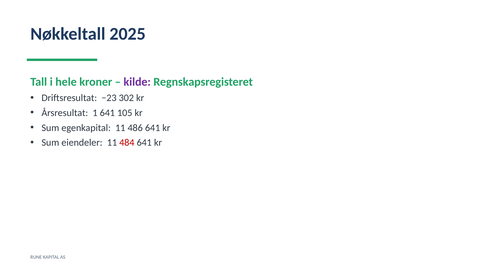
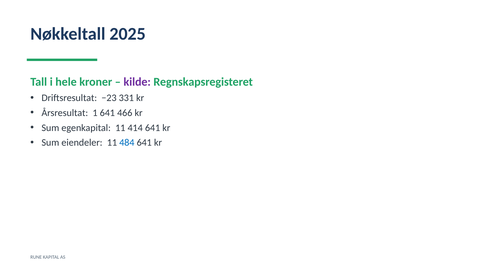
302: 302 -> 331
105: 105 -> 466
486: 486 -> 414
484 colour: red -> blue
